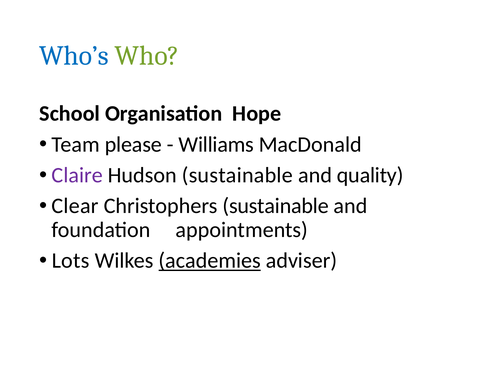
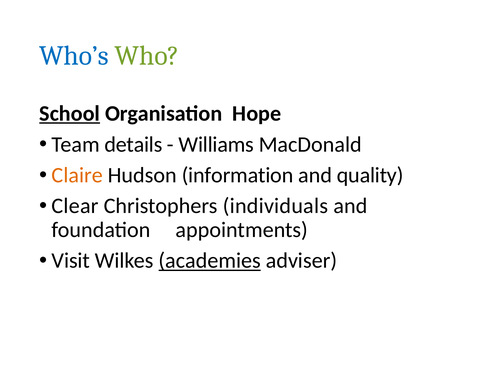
School underline: none -> present
please: please -> details
Claire colour: purple -> orange
Hudson sustainable: sustainable -> information
Christophers sustainable: sustainable -> individuals
Lots: Lots -> Visit
